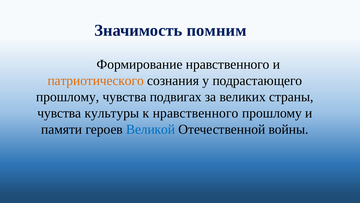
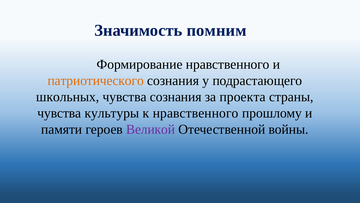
прошлому at (68, 97): прошлому -> школьных
чувства подвигах: подвигах -> сознания
великих: великих -> проекта
Великой colour: blue -> purple
